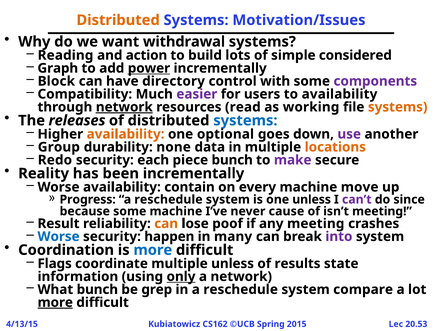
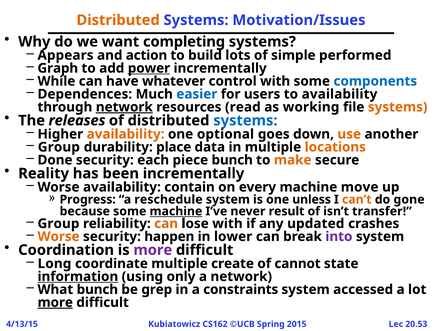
withdrawal: withdrawal -> completing
Reading: Reading -> Appears
considered: considered -> performed
Block: Block -> While
directory: directory -> whatever
components colour: purple -> blue
Compatibility: Compatibility -> Dependences
easier colour: purple -> blue
use colour: purple -> orange
none: none -> place
Redo: Redo -> Done
make colour: purple -> orange
can’t colour: purple -> orange
since: since -> gone
machine at (176, 212) underline: none -> present
cause: cause -> result
isn’t meeting: meeting -> transfer
Result at (59, 224): Result -> Group
lose poof: poof -> with
any meeting: meeting -> updated
Worse at (59, 237) colour: blue -> orange
many: many -> lower
more at (153, 250) colour: blue -> purple
Flags: Flags -> Long
multiple unless: unless -> create
results: results -> cannot
information underline: none -> present
only underline: present -> none
in a reschedule: reschedule -> constraints
compare: compare -> accessed
